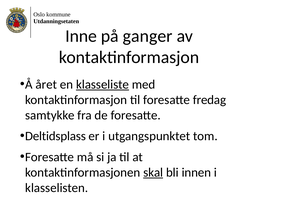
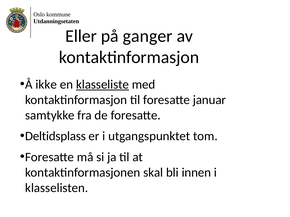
Inne: Inne -> Eller
året: året -> ikke
fredag: fredag -> januar
skal underline: present -> none
